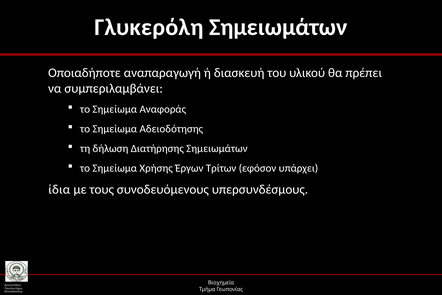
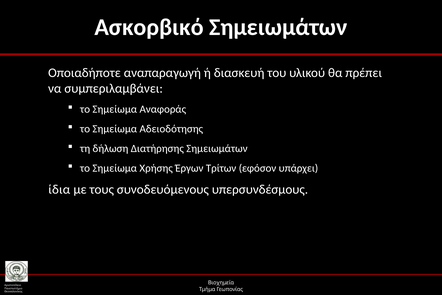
Γλυκερόλη: Γλυκερόλη -> Ασκορβικό
